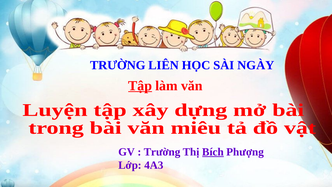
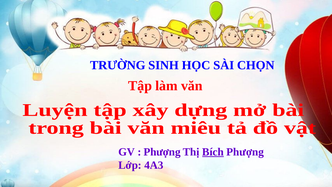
LIÊN: LIÊN -> SINH
NGÀY: NGÀY -> CHỌN
Tập underline: present -> none
Trường at (162, 152): Trường -> Phượng
